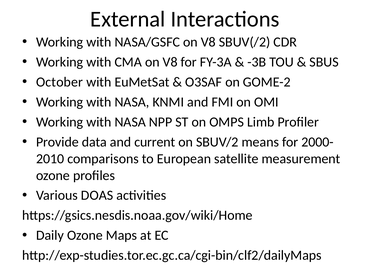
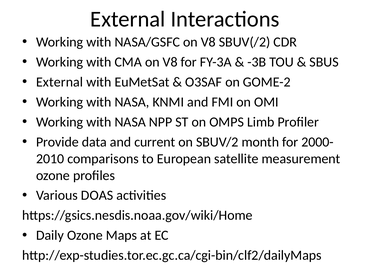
October at (60, 82): October -> External
means: means -> month
